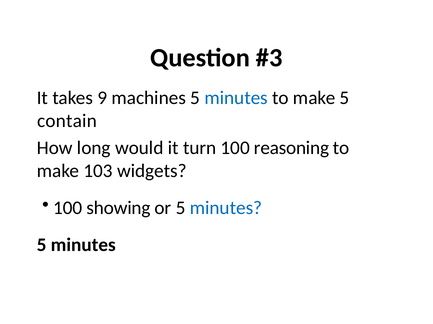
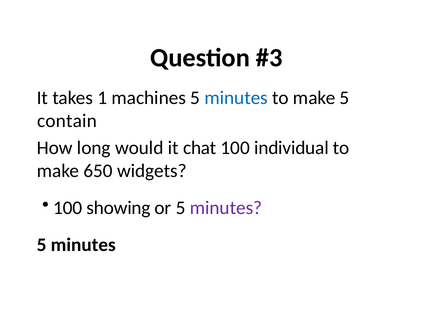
9: 9 -> 1
turn: turn -> chat
reasoning: reasoning -> individual
103: 103 -> 650
minutes at (226, 208) colour: blue -> purple
